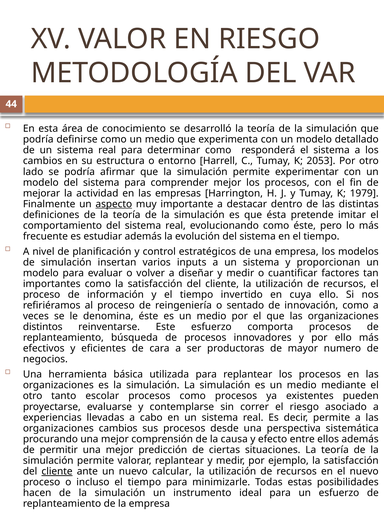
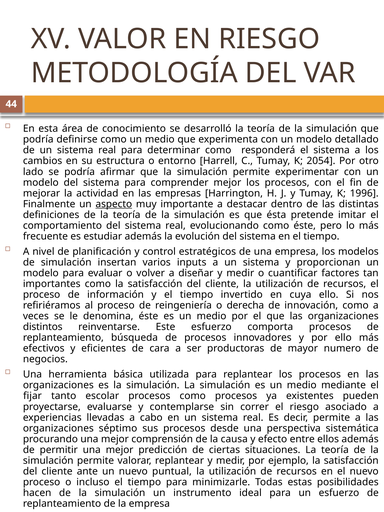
2053: 2053 -> 2054
1979: 1979 -> 1996
sentado: sentado -> derecha
otro at (33, 396): otro -> fijar
organizaciones cambios: cambios -> séptimo
cliente at (57, 471) underline: present -> none
calcular: calcular -> puntual
